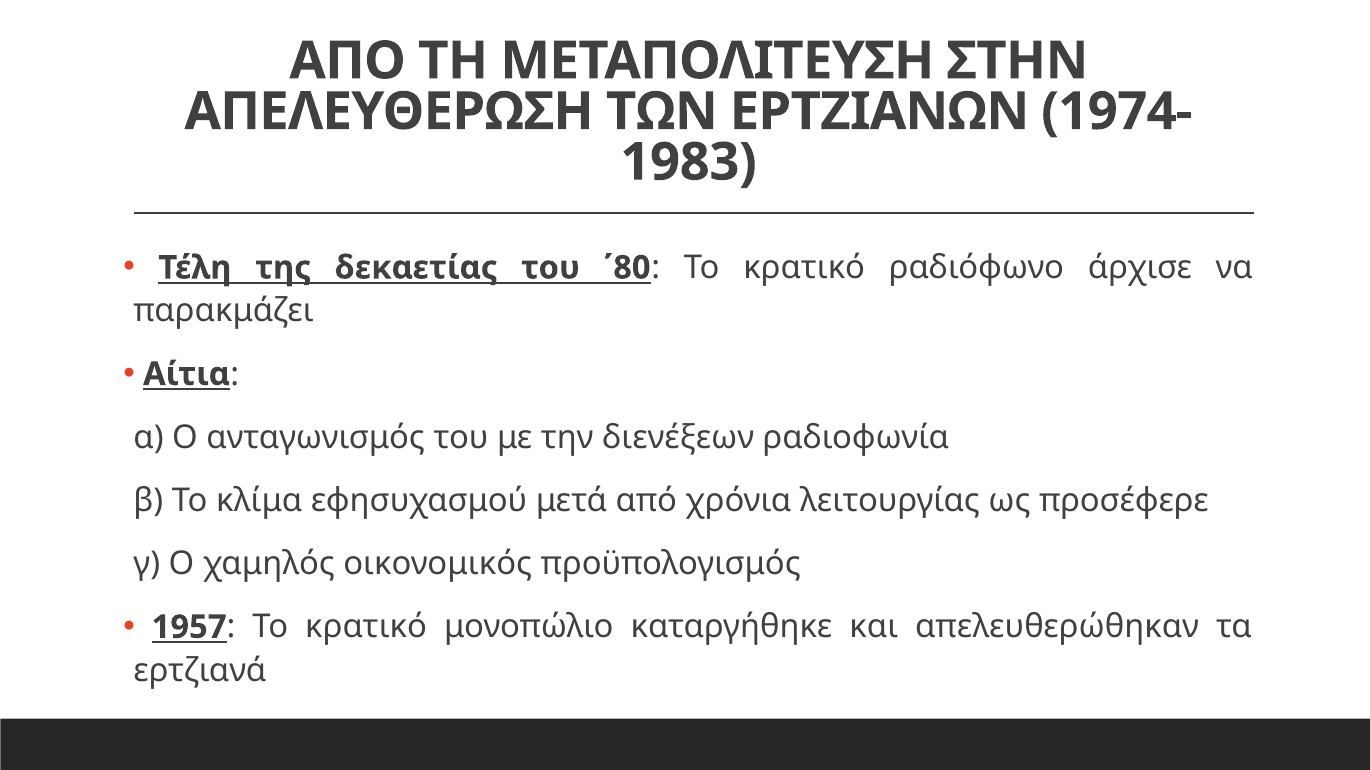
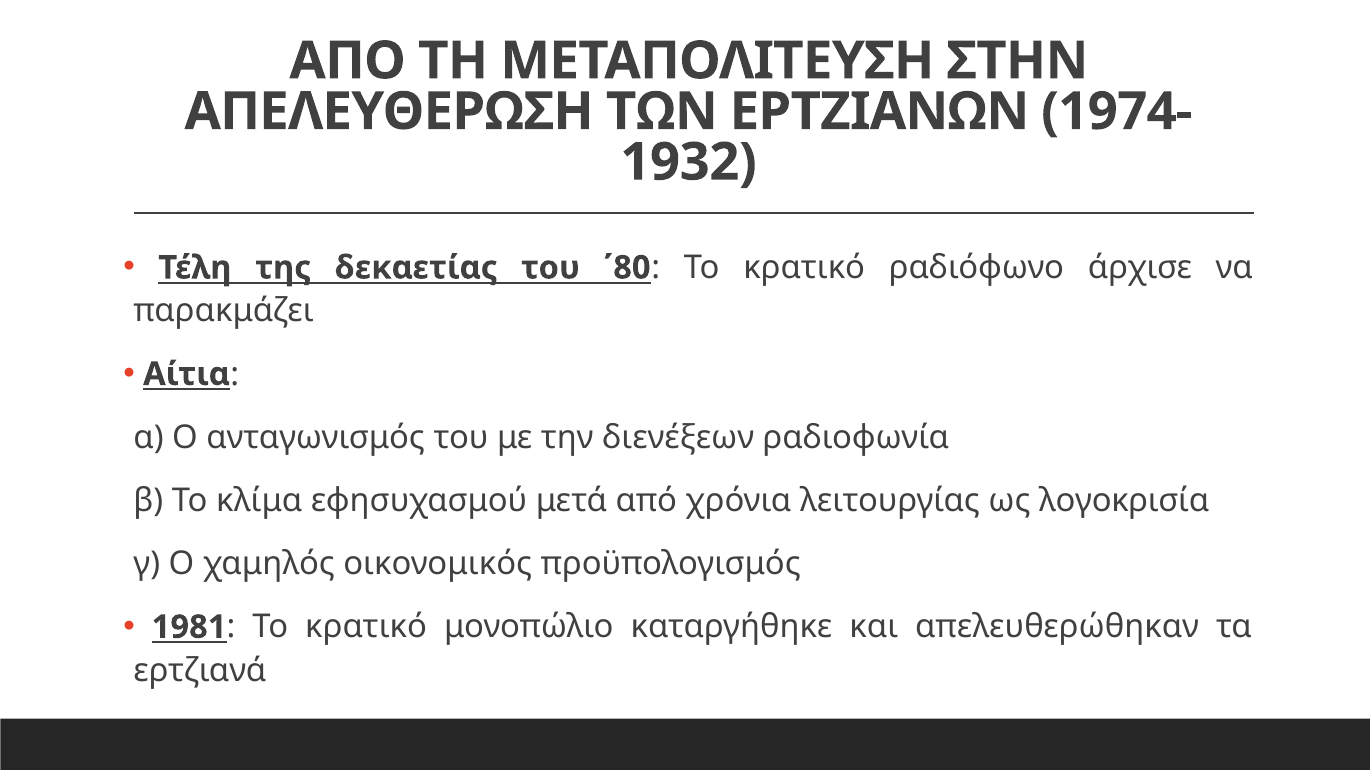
1983: 1983 -> 1932
προσέφερε: προσέφερε -> λογοκρισία
1957: 1957 -> 1981
